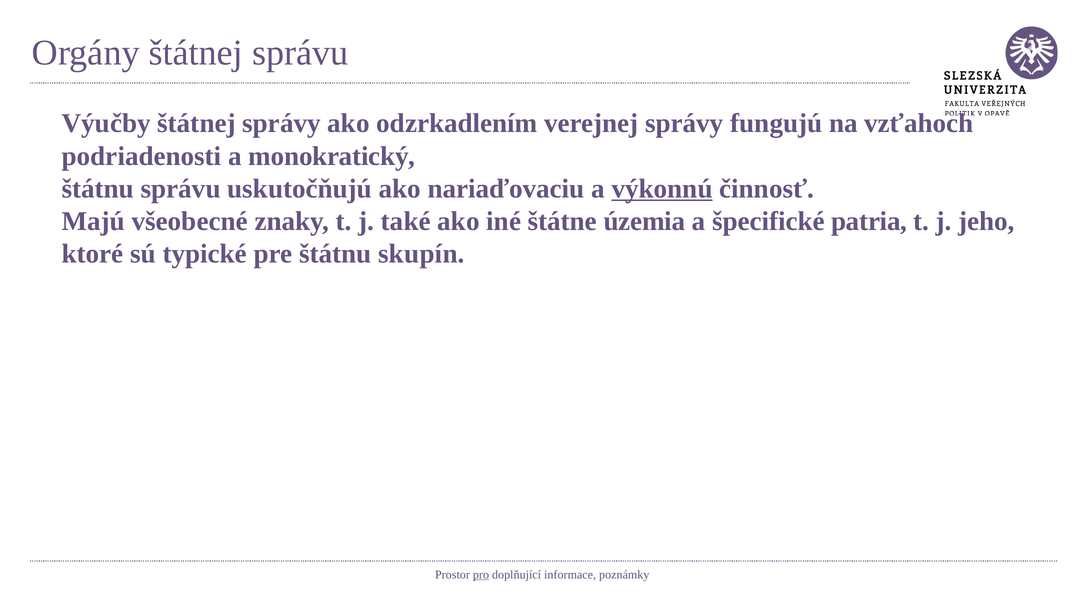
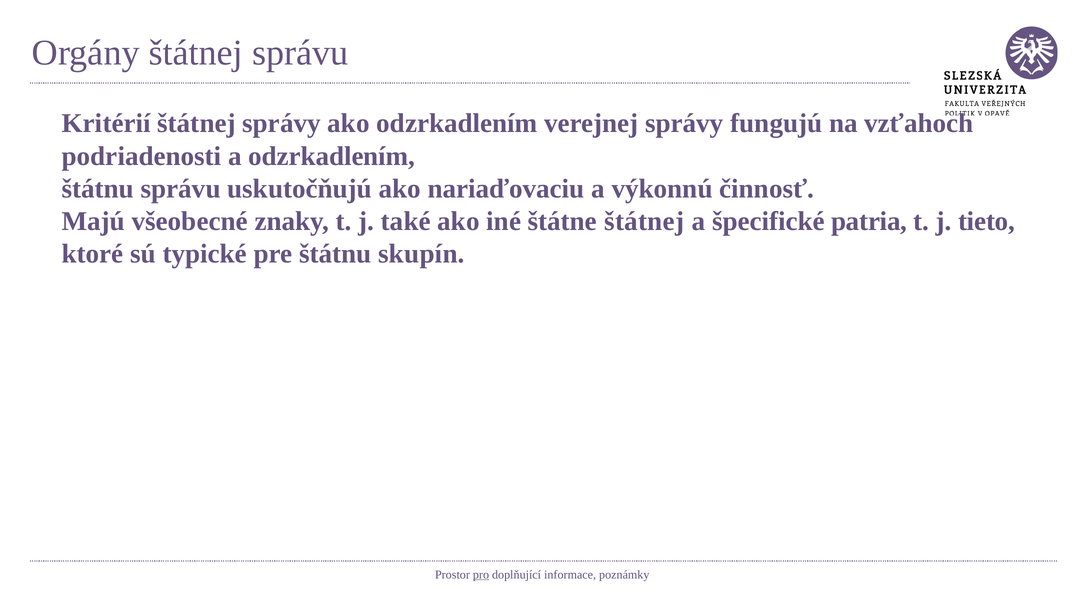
Výučby: Výučby -> Kritérií
a monokratický: monokratický -> odzrkadlením
výkonnú underline: present -> none
štátne územia: územia -> štátnej
jeho: jeho -> tieto
